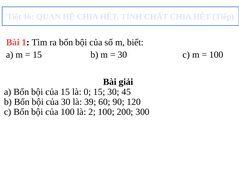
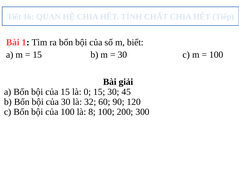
39: 39 -> 32
2: 2 -> 8
